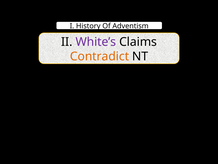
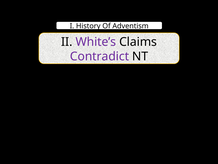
Contradict colour: orange -> purple
